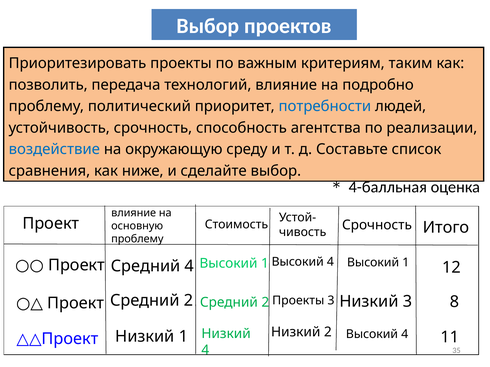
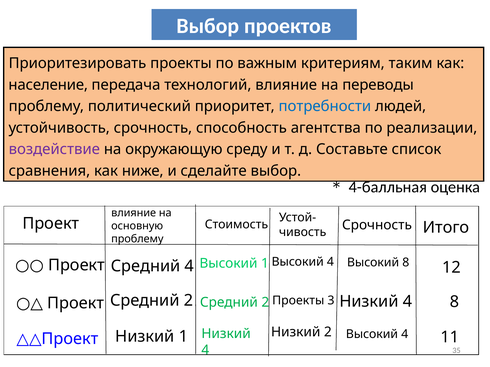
позволить: позволить -> население
подробно: подробно -> переводы
воздействие colour: blue -> purple
1 at (406, 263): 1 -> 8
3 at (408, 302): 3 -> 4
